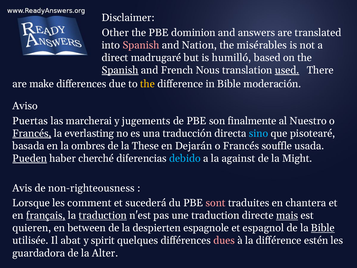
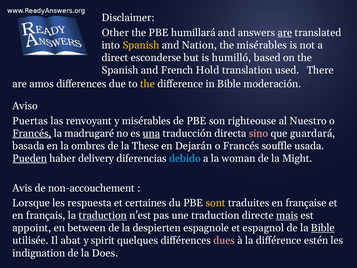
dominion: dominion -> humillará
are at (285, 33) underline: none -> present
Spanish at (141, 45) colour: pink -> yellow
madrugaré: madrugaré -> esconderse
Spanish at (120, 70) underline: present -> none
Nous: Nous -> Hold
used underline: present -> none
make: make -> amos
marcherai: marcherai -> renvoyant
y jugements: jugements -> misérables
finalmente: finalmente -> righteouse
everlasting: everlasting -> madrugaré
una underline: none -> present
sino colour: light blue -> pink
pisotearé: pisotearé -> guardará
cherché: cherché -> delivery
against: against -> woman
non-righteousness: non-righteousness -> non-accouchement
comment: comment -> respuesta
sucederá: sucederá -> certaines
sont colour: pink -> yellow
chantera: chantera -> française
français underline: present -> none
quieren: quieren -> appoint
guardadora: guardadora -> indignation
Alter: Alter -> Does
